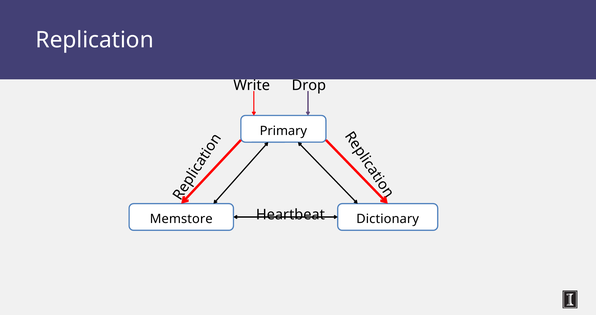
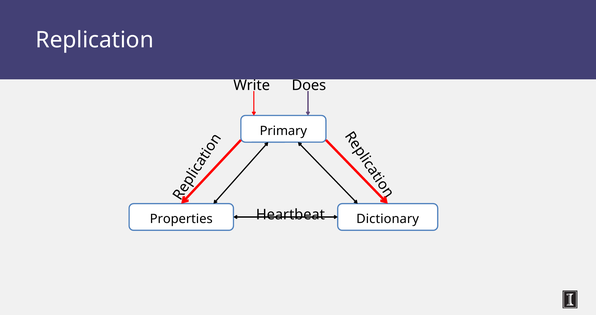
Drop: Drop -> Does
Memstore: Memstore -> Properties
